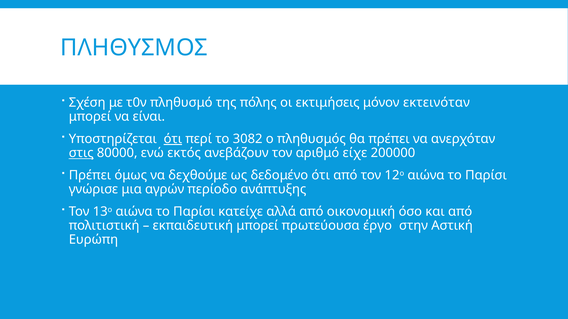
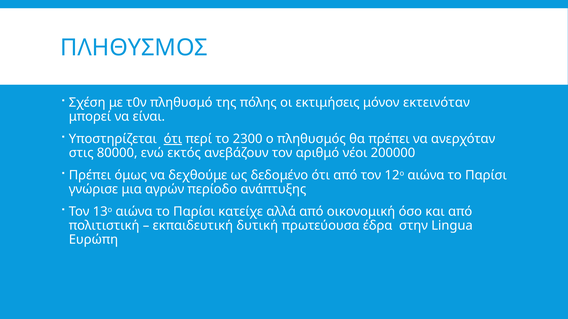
3082: 3082 -> 2300
στις underline: present -> none
είχε: είχε -> νέοι
εκπαιδευτική μπορεί: μπορεί -> δυτική
έργο: έργο -> έδρα
Αστική: Αστική -> Lingua
